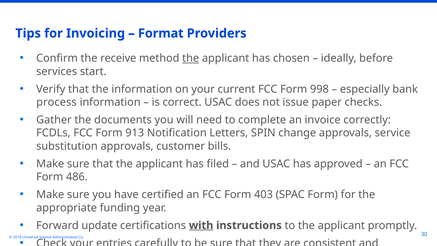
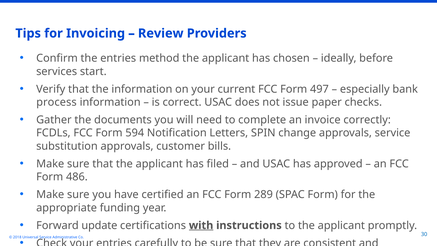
Format: Format -> Review
the receive: receive -> entries
the at (191, 58) underline: present -> none
998: 998 -> 497
913: 913 -> 594
403: 403 -> 289
